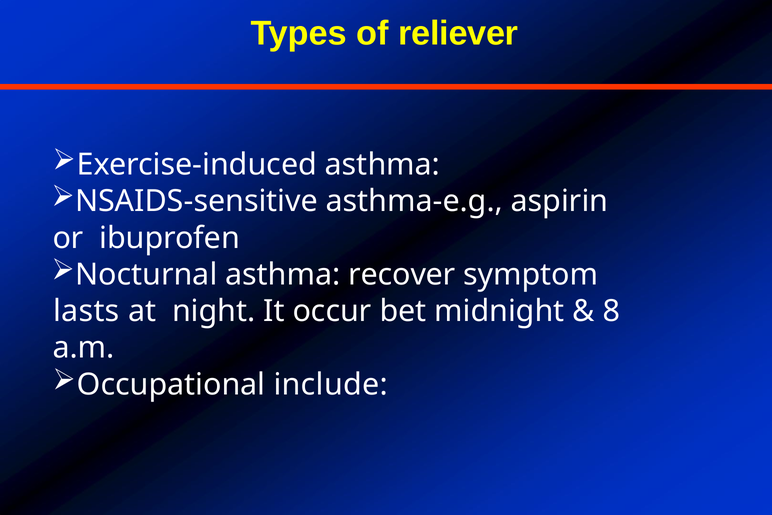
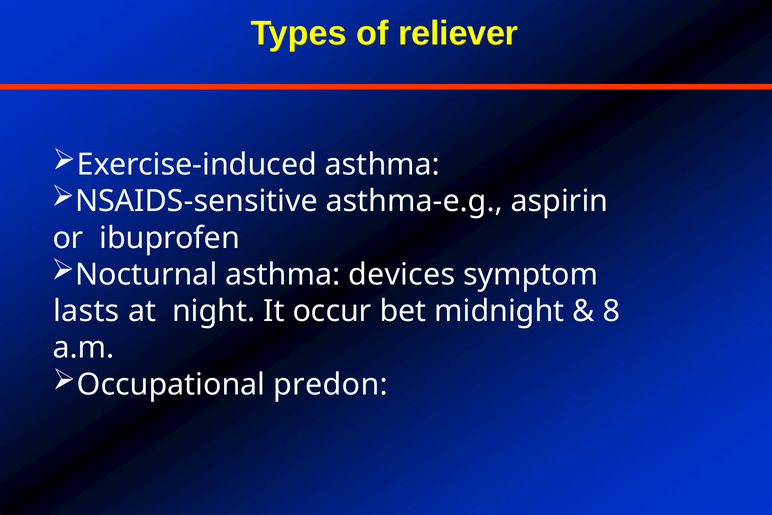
recover: recover -> devices
include: include -> predon
